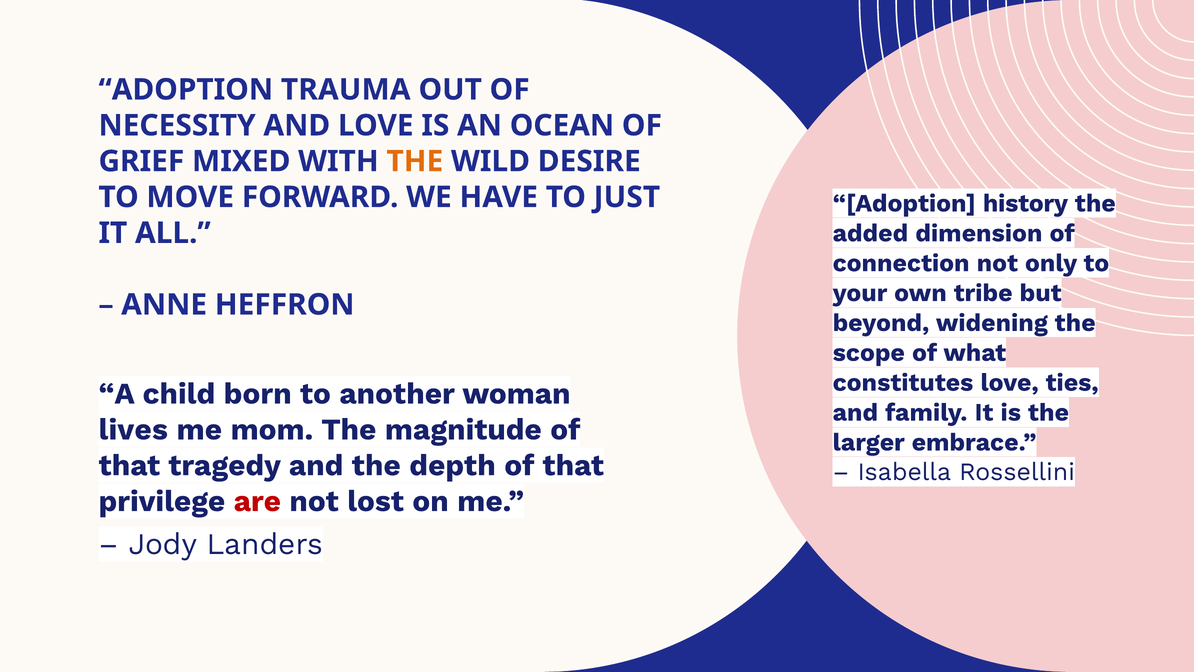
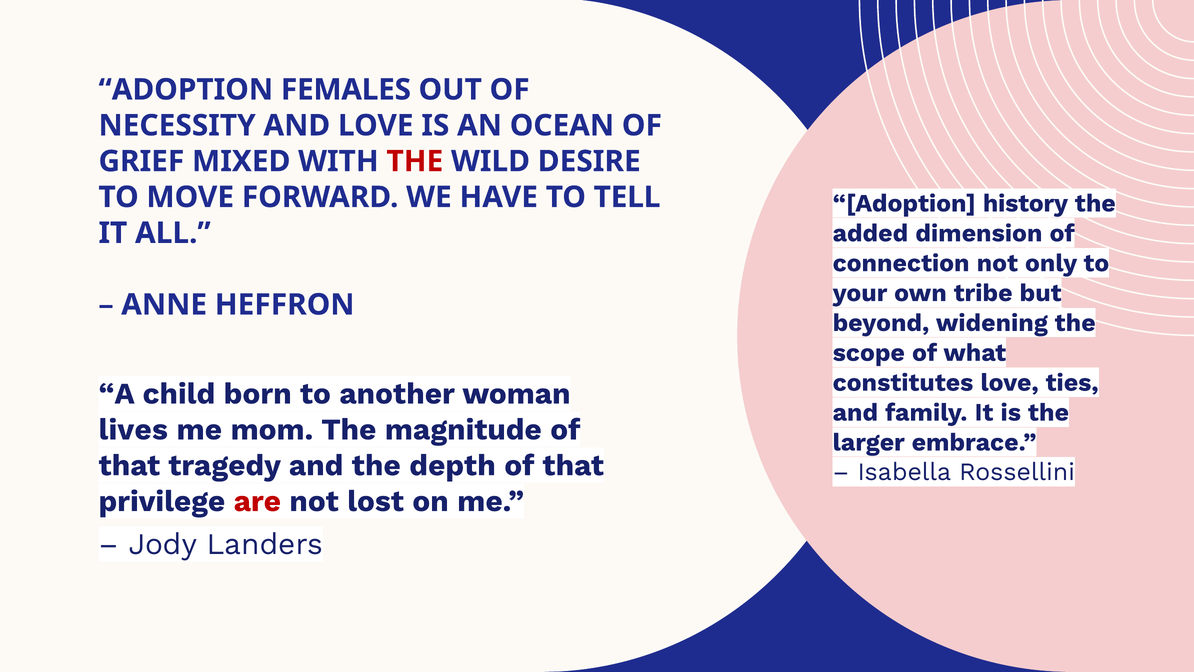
TRAUMA: TRAUMA -> FEMALES
THE at (415, 161) colour: orange -> red
JUST: JUST -> TELL
